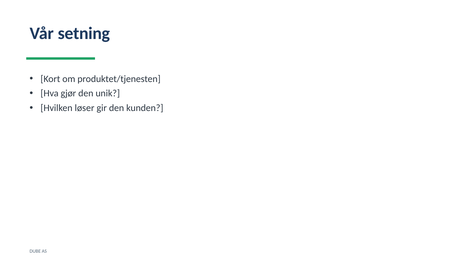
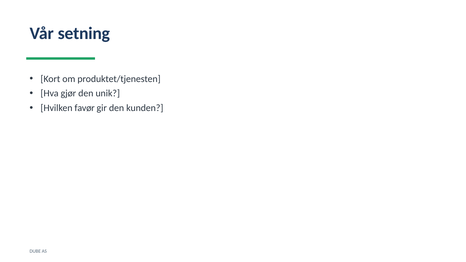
løser: løser -> favør
